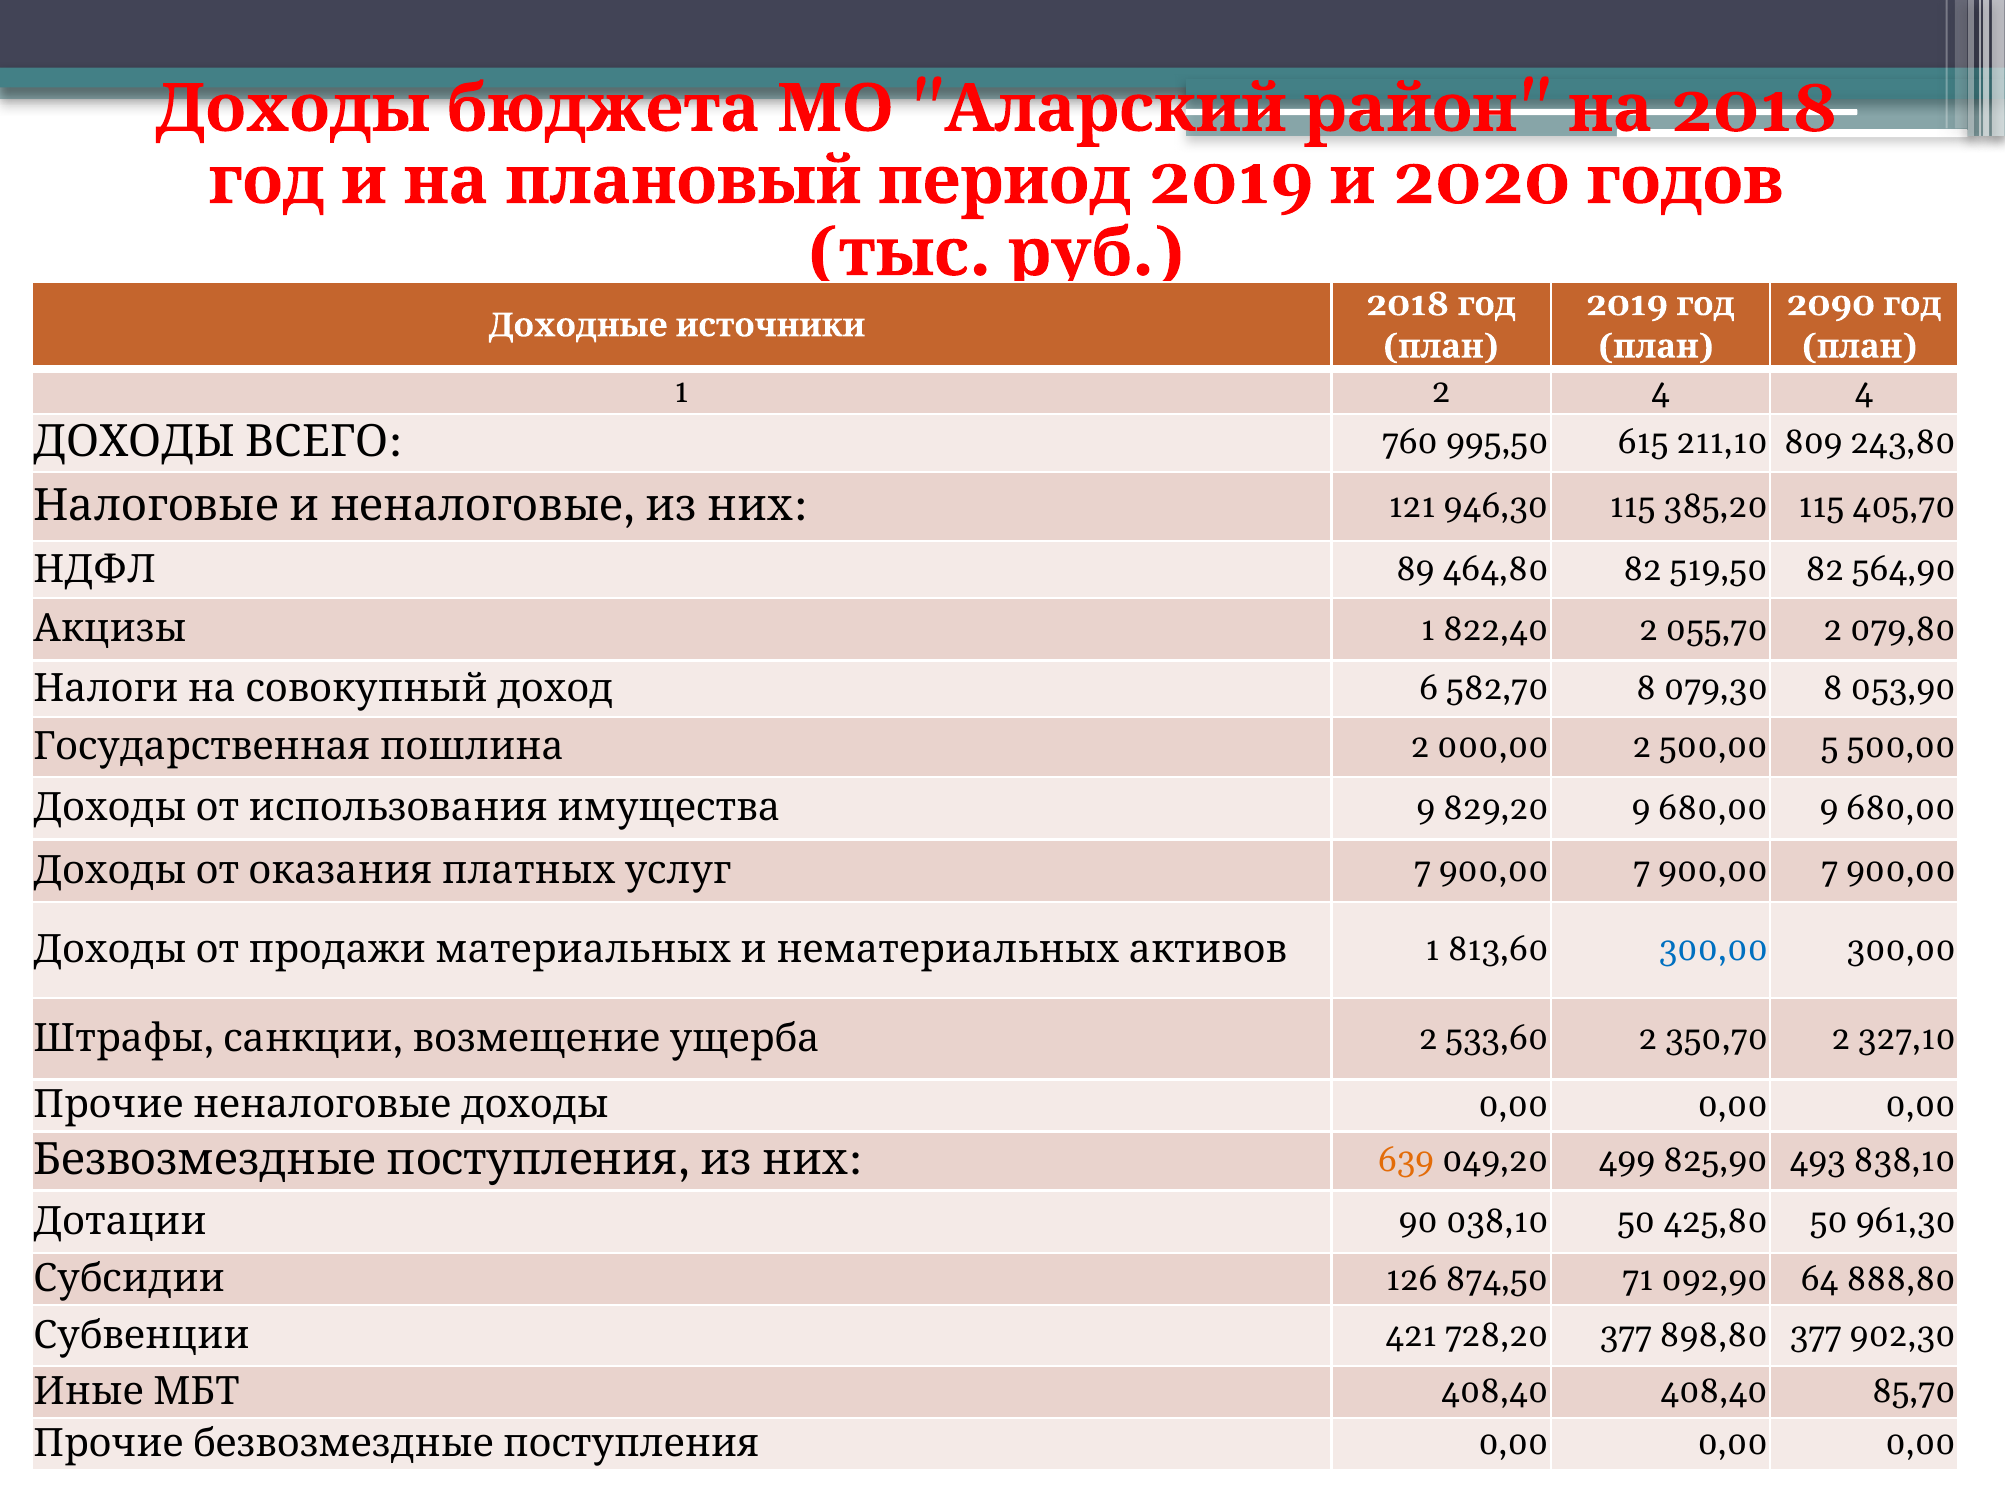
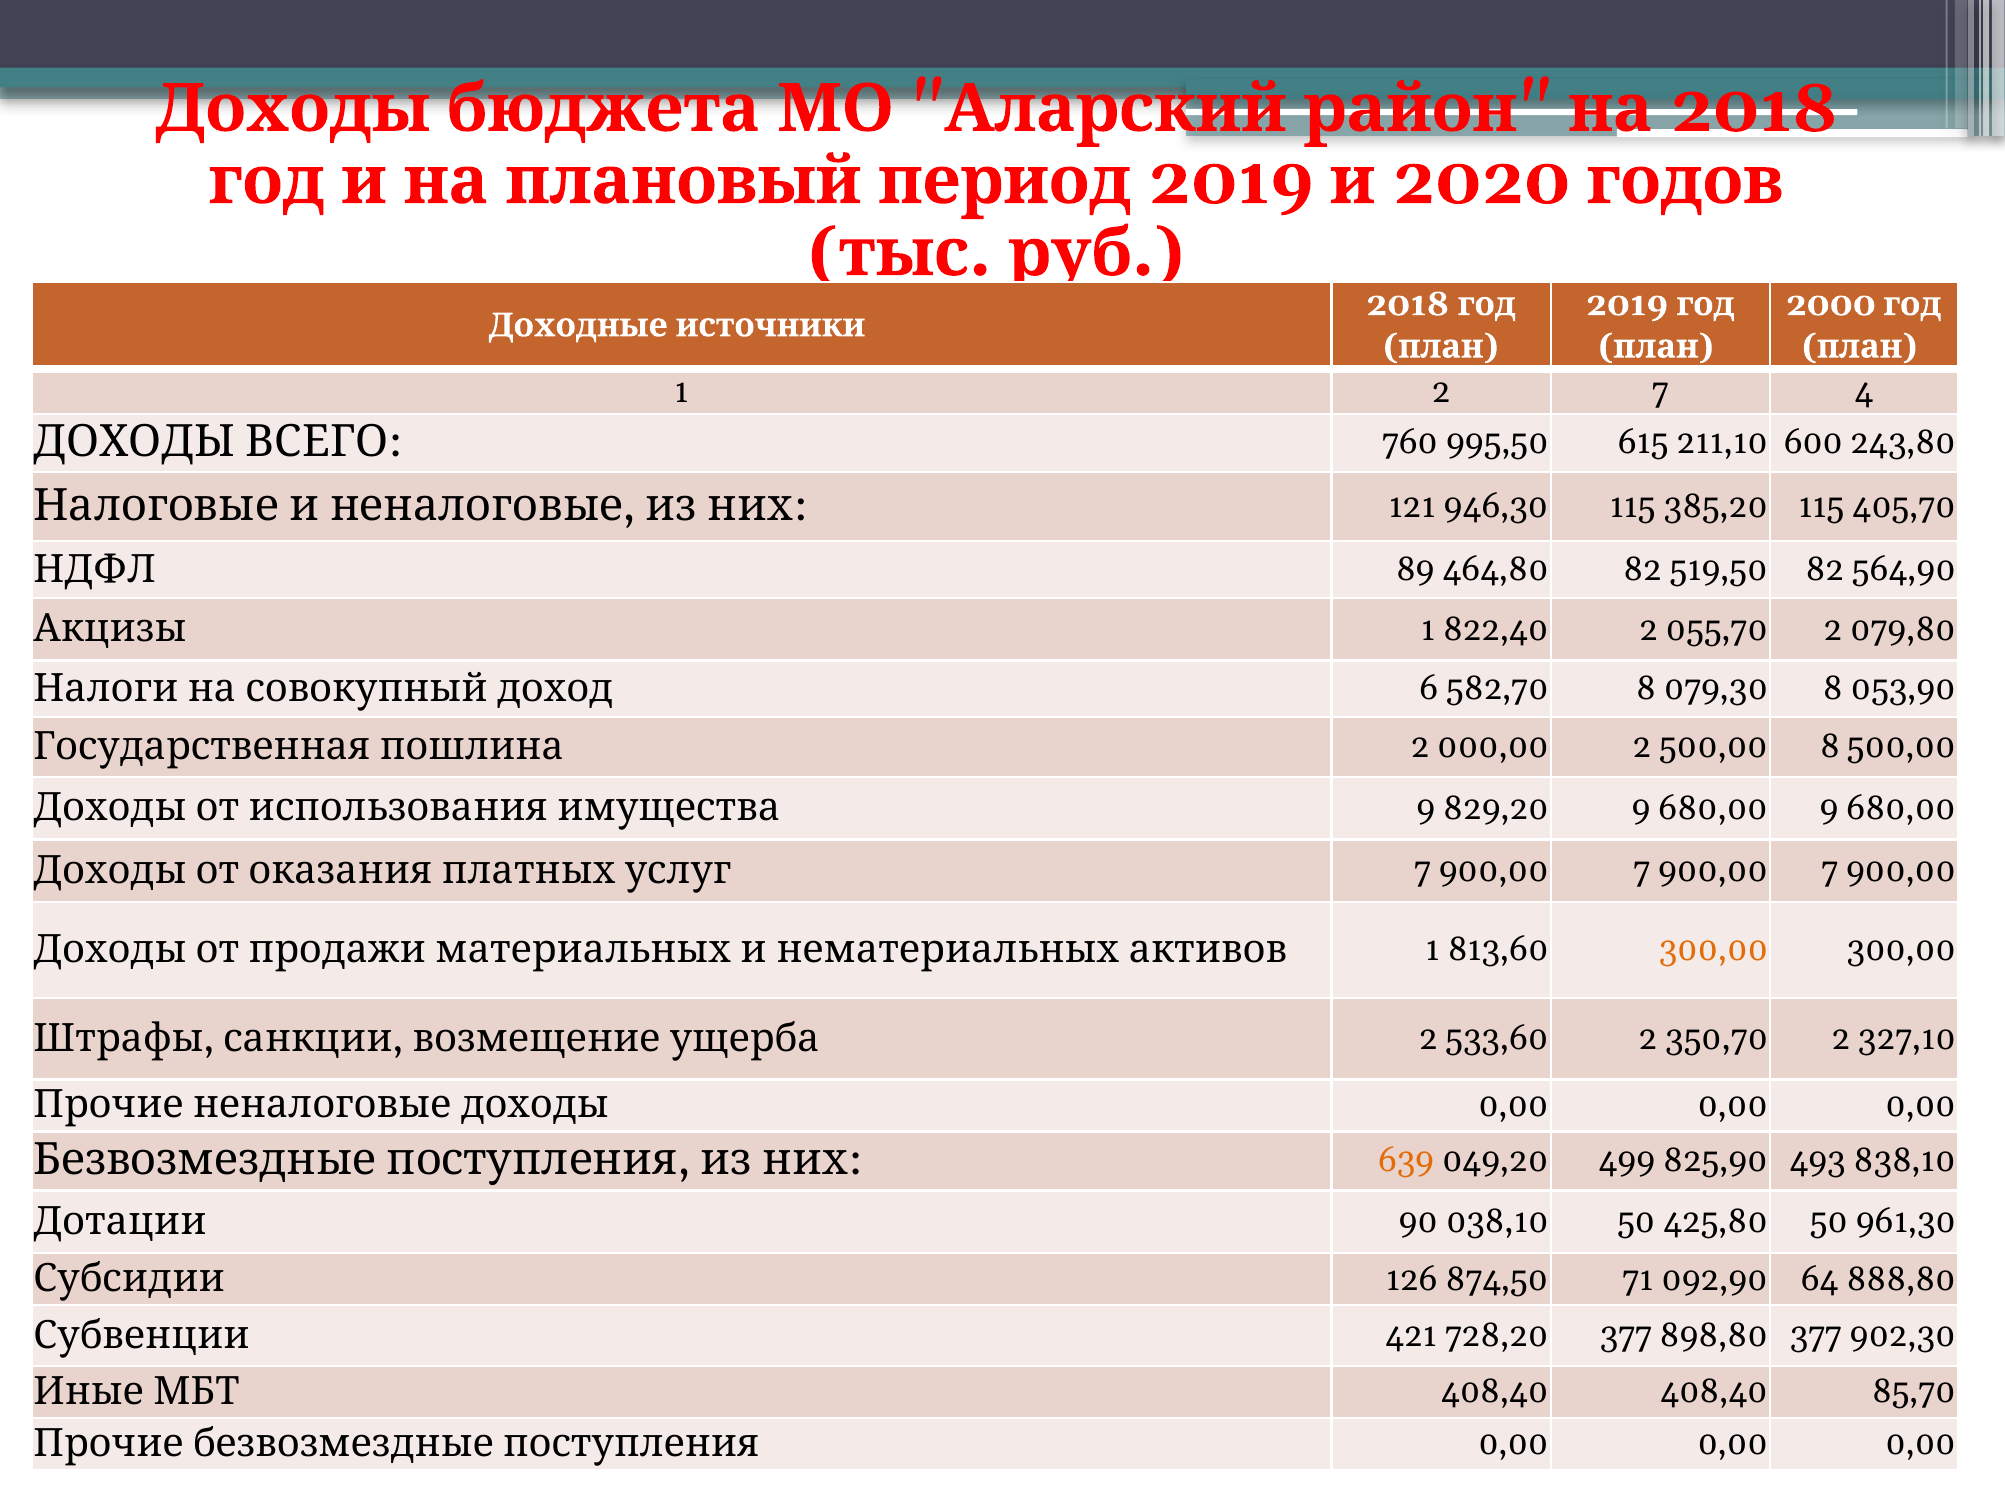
2090: 2090 -> 2000
2 4: 4 -> 7
809: 809 -> 600
500,00 5: 5 -> 8
300,00 at (1713, 950) colour: blue -> orange
